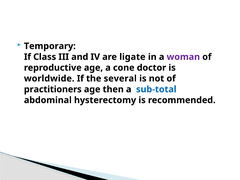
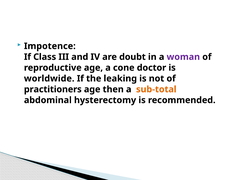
Temporary: Temporary -> Impotence
ligate: ligate -> doubt
several: several -> leaking
sub-total colour: blue -> orange
